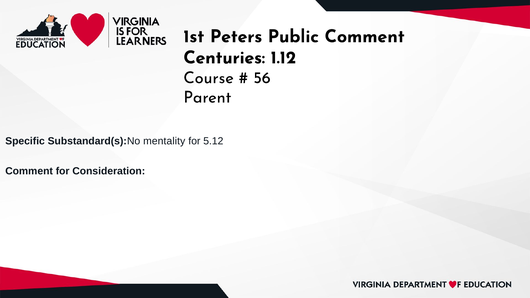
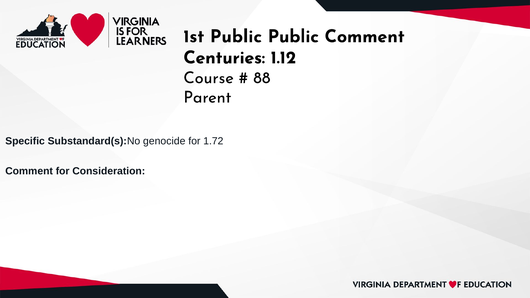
1st Peters: Peters -> Public
56: 56 -> 88
mentality: mentality -> genocide
5.12: 5.12 -> 1.72
